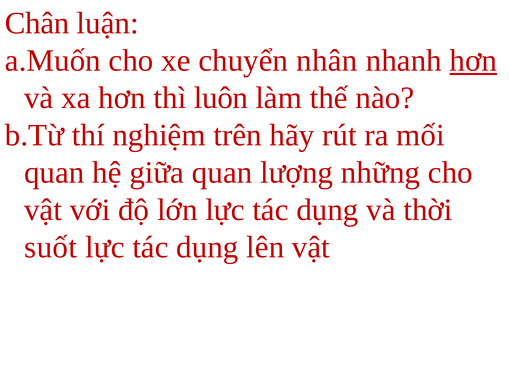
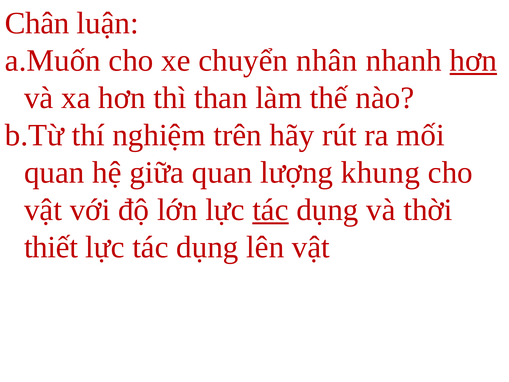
luôn: luôn -> than
những: những -> khung
tác at (270, 210) underline: none -> present
suốt: suốt -> thiết
